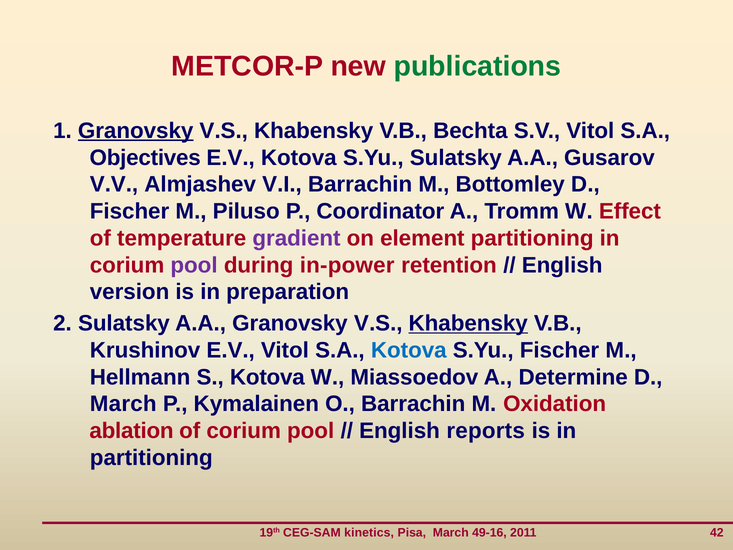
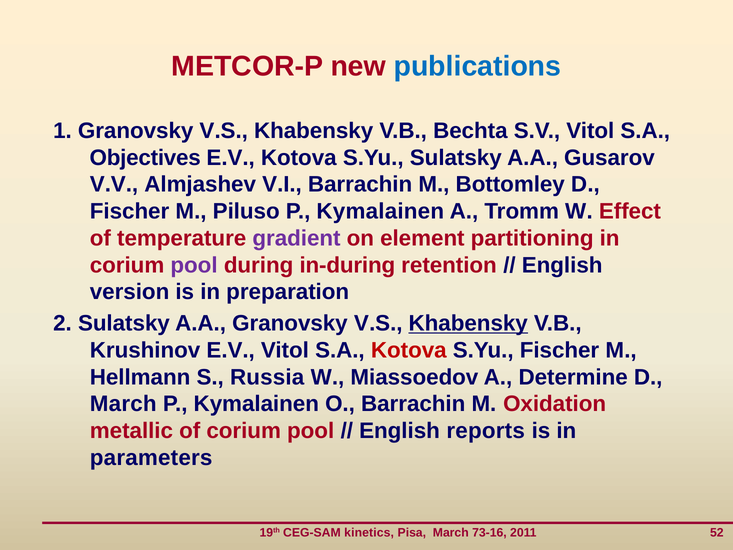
publications colour: green -> blue
Granovsky at (136, 131) underline: present -> none
Piluso P Coordinator: Coordinator -> Kymalainen
in-power: in-power -> in-during
Kotova at (409, 350) colour: blue -> red
S Kotova: Kotova -> Russia
ablation: ablation -> metallic
partitioning at (151, 458): partitioning -> parameters
49-16: 49-16 -> 73-16
42: 42 -> 52
